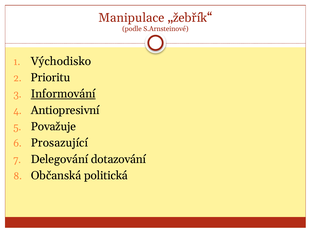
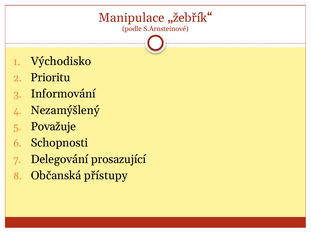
Informování underline: present -> none
Antiopresivní: Antiopresivní -> Nezamýšlený
Prosazující: Prosazující -> Schopnosti
dotazování: dotazování -> prosazující
politická: politická -> přístupy
